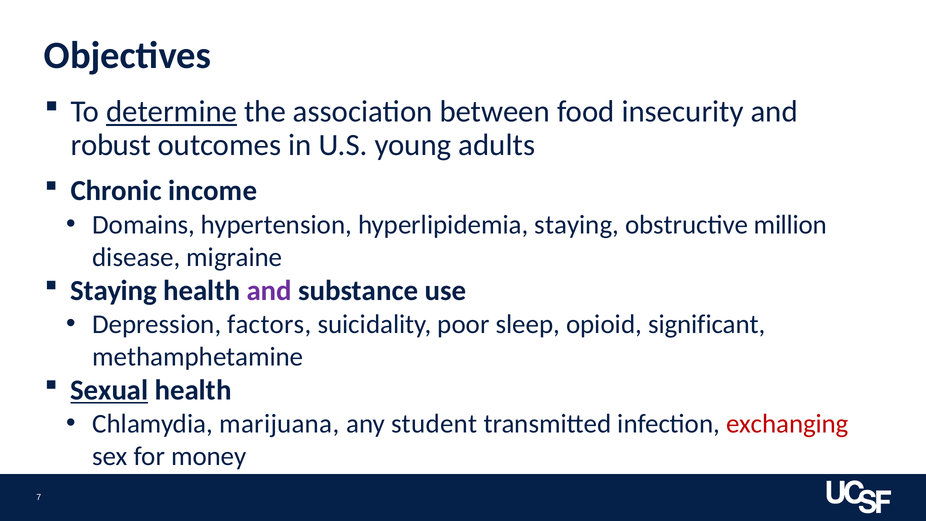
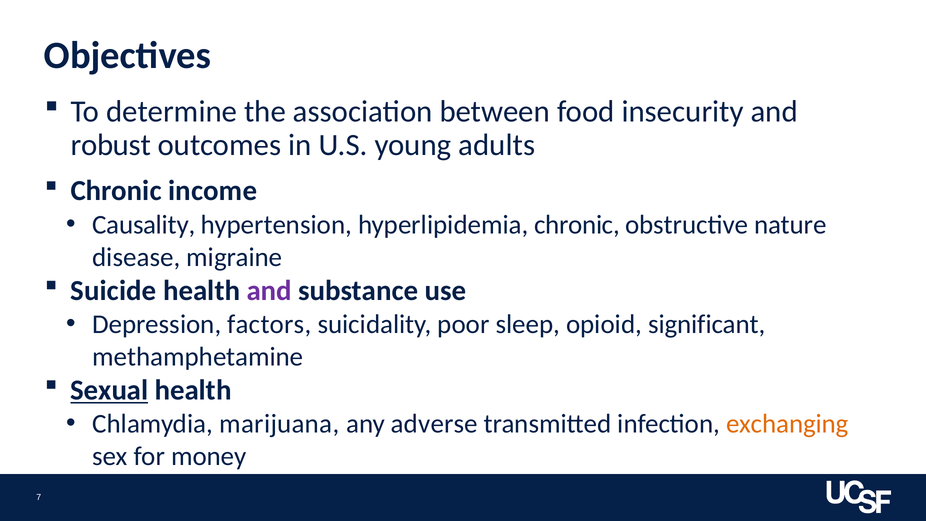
determine underline: present -> none
Domains: Domains -> Causality
hyperlipidemia staying: staying -> chronic
million: million -> nature
Staying at (114, 291): Staying -> Suicide
student: student -> adverse
exchanging colour: red -> orange
